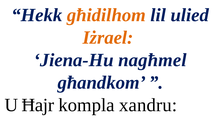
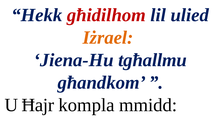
għidilhom colour: orange -> red
nagħmel: nagħmel -> tgħallmu
xandru: xandru -> mmidd
